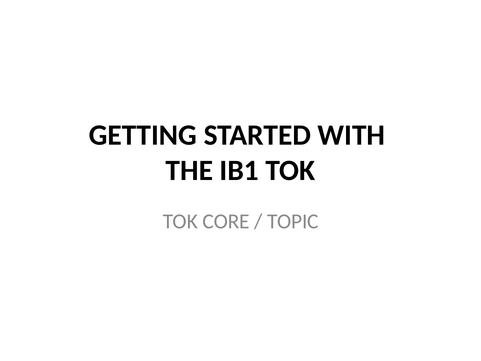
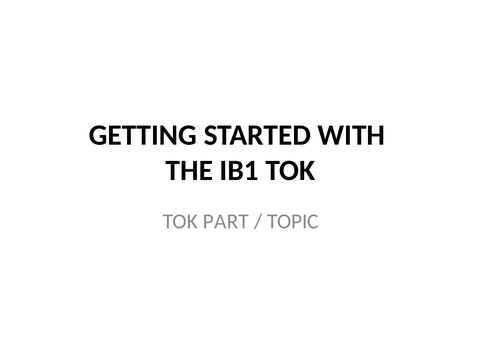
CORE: CORE -> PART
